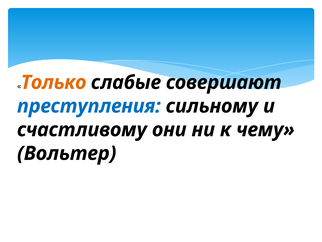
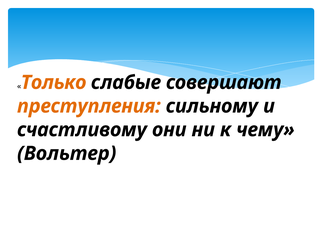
преступления colour: blue -> orange
